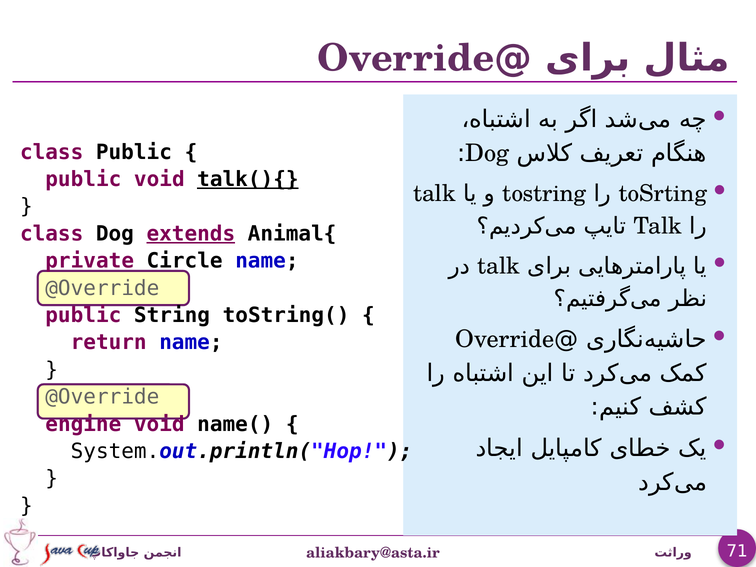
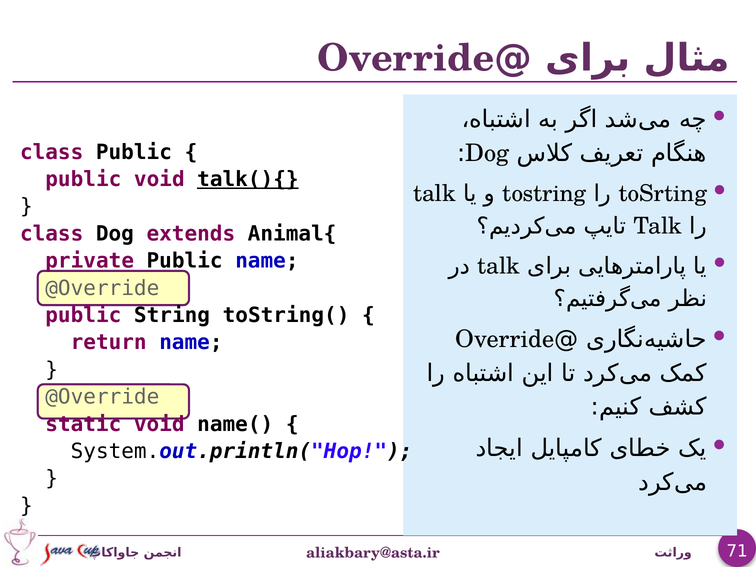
extends underline: present -> none
private Circle: Circle -> Public
engine: engine -> static
